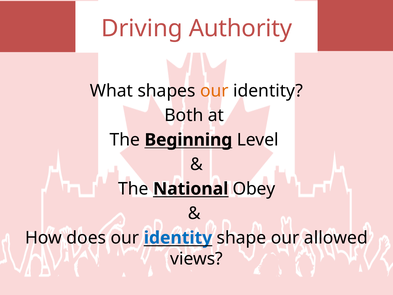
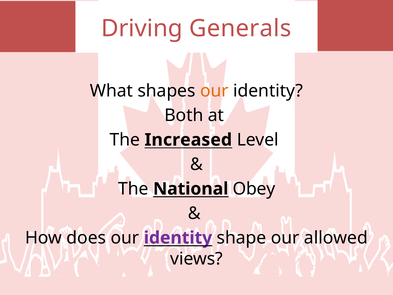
Authority: Authority -> Generals
Beginning: Beginning -> Increased
identity at (178, 238) colour: blue -> purple
